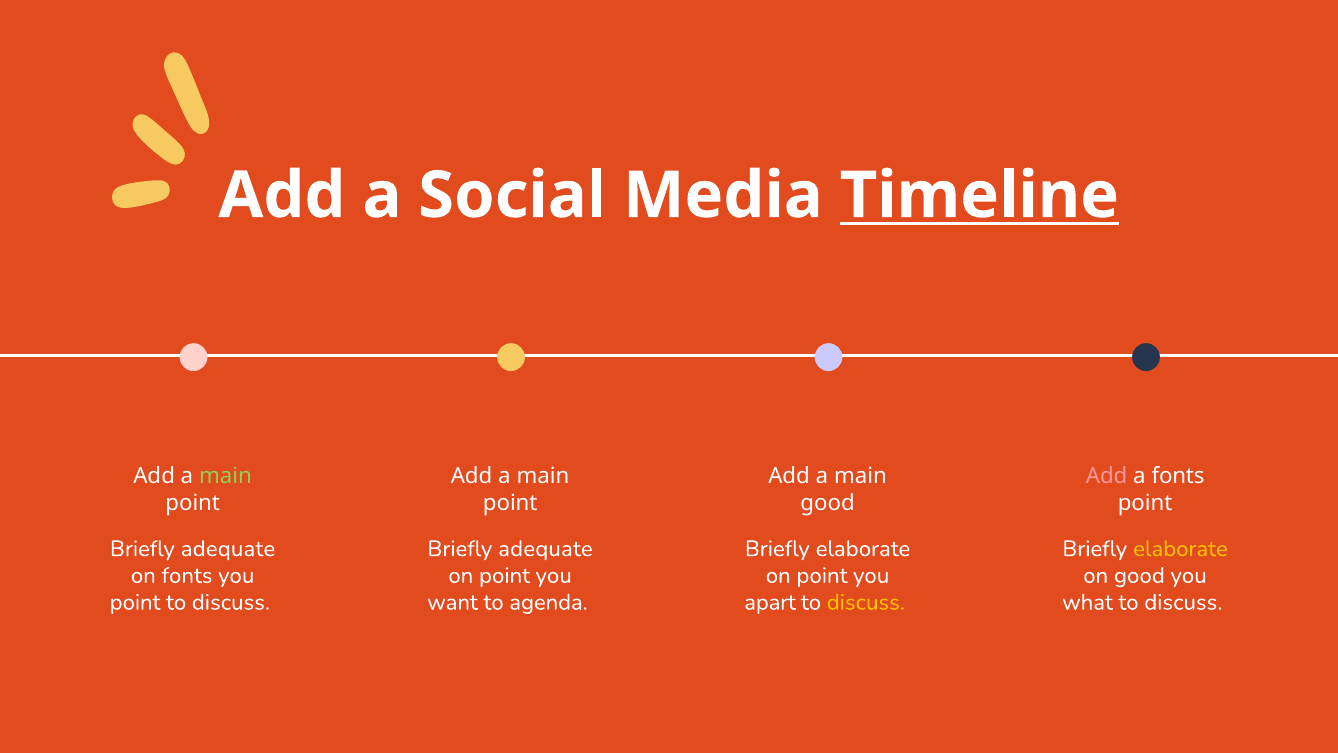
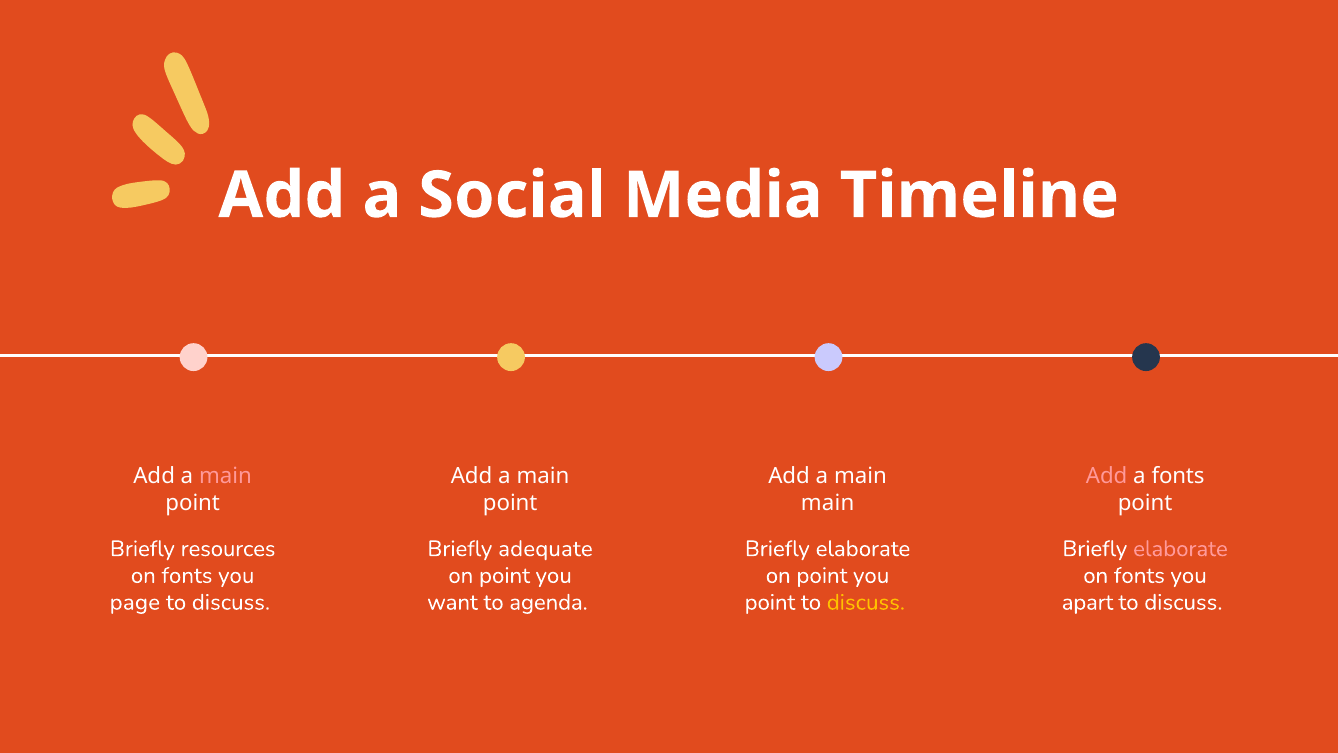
Timeline underline: present -> none
main at (226, 476) colour: light green -> pink
good at (828, 503): good -> main
adequate at (228, 548): adequate -> resources
elaborate at (1180, 548) colour: yellow -> pink
good at (1139, 575): good -> fonts
point at (135, 602): point -> page
apart at (770, 602): apart -> point
what: what -> apart
